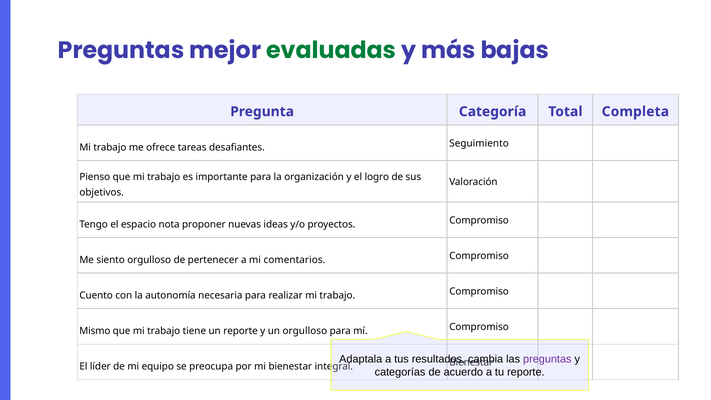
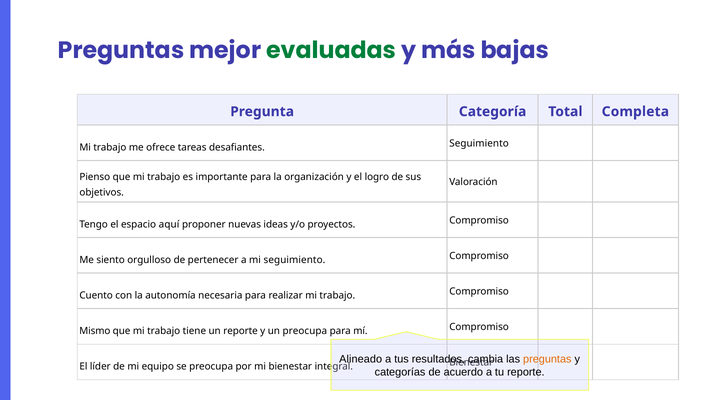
nota: nota -> aquí
mi comentarios: comentarios -> seguimiento
un orgulloso: orgulloso -> preocupa
Adaptala: Adaptala -> Alineado
preguntas at (547, 359) colour: purple -> orange
